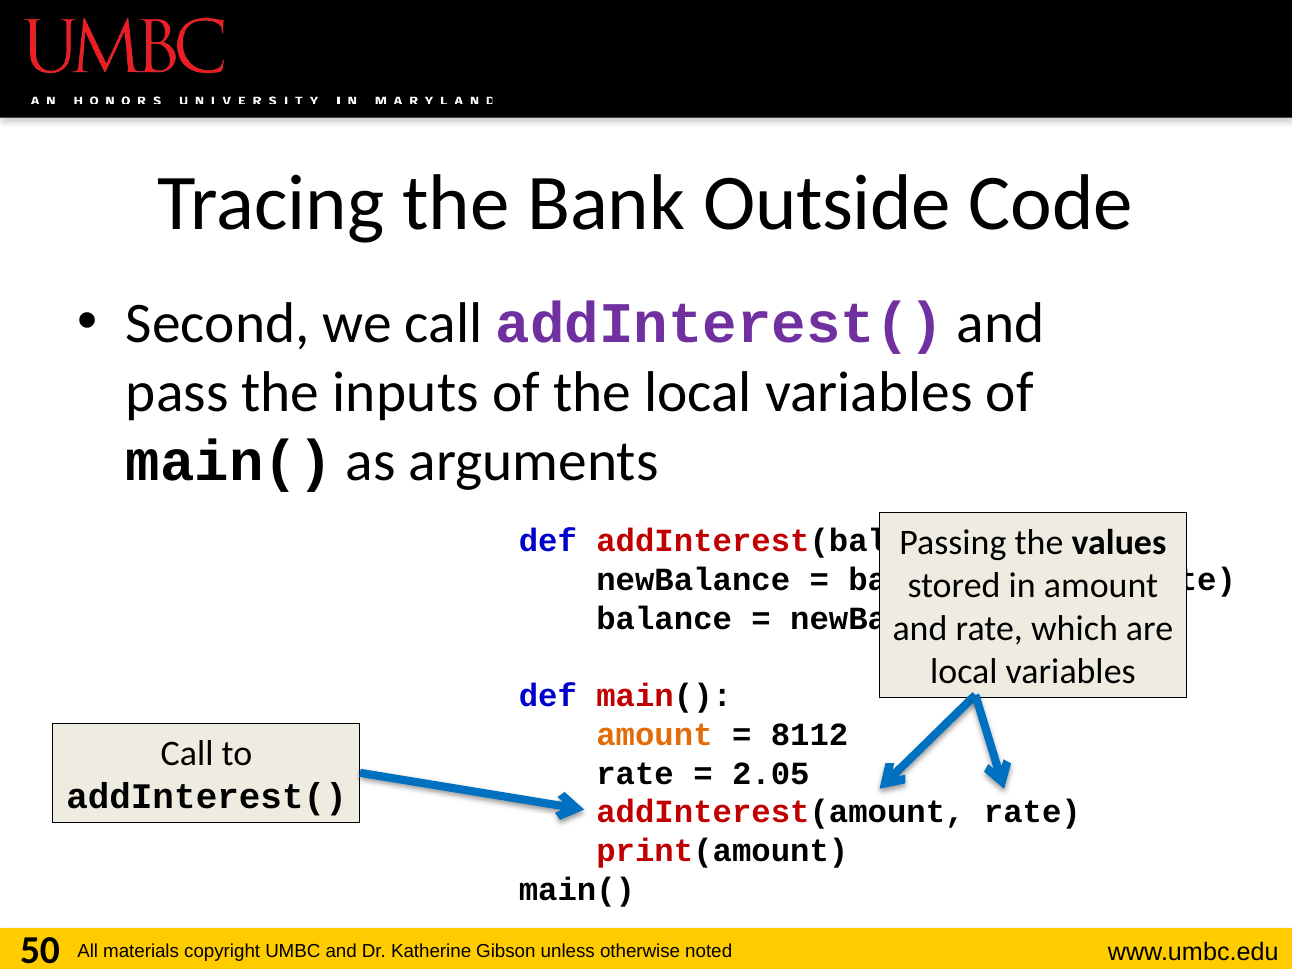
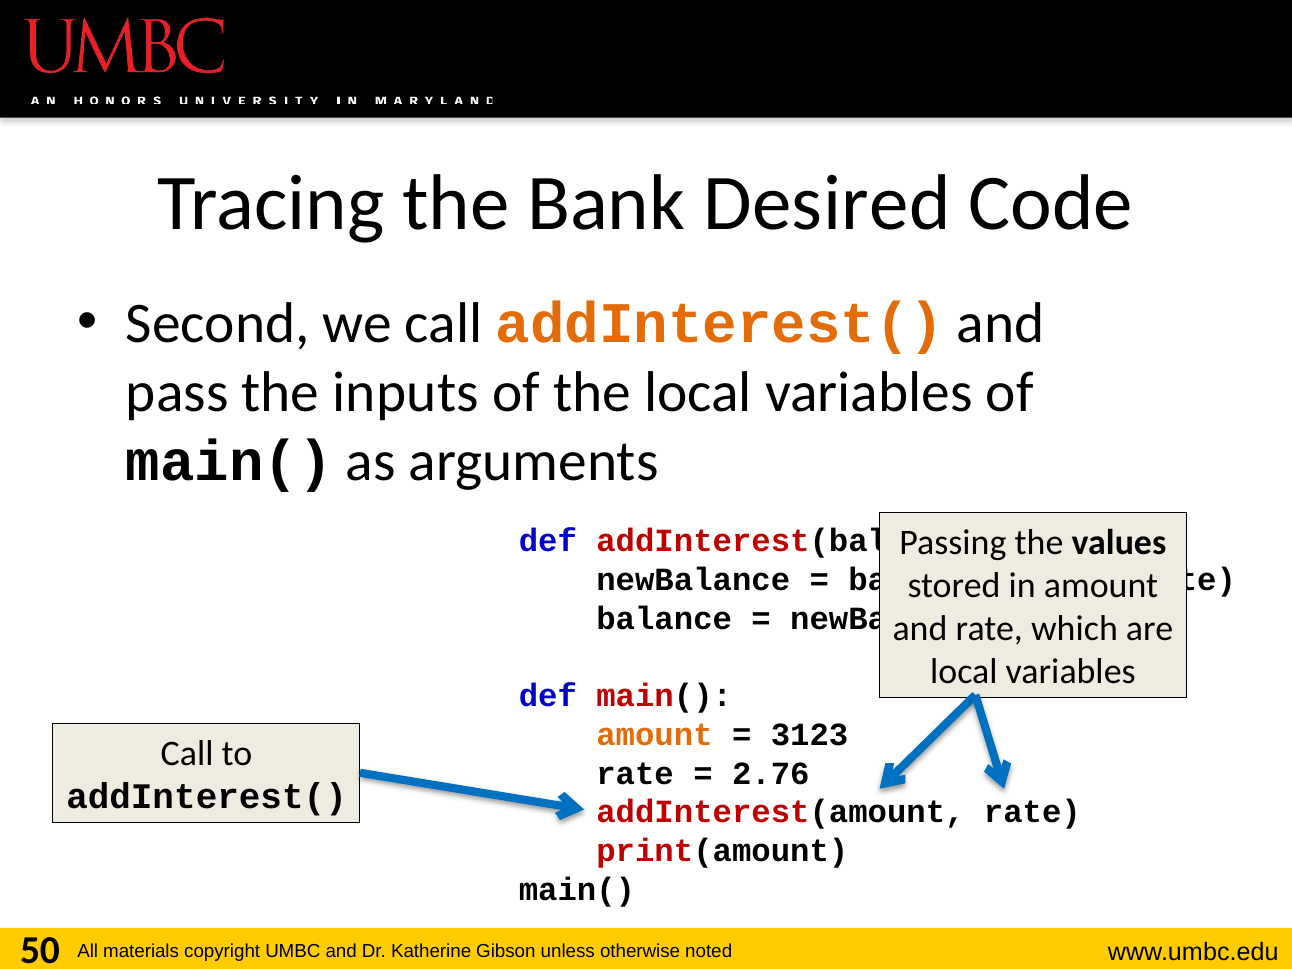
Outside: Outside -> Desired
addInterest( at (720, 324) colour: purple -> orange
8112: 8112 -> 3123
2.05: 2.05 -> 2.76
